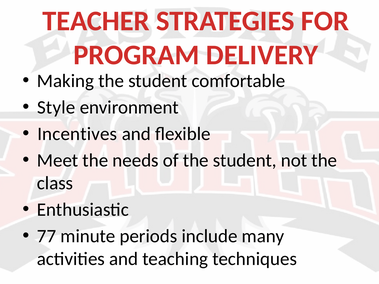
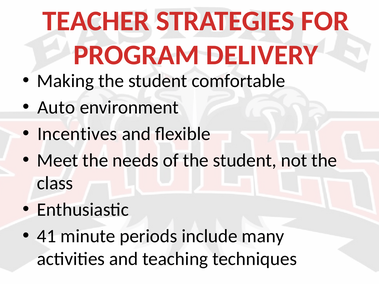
Style: Style -> Auto
77: 77 -> 41
